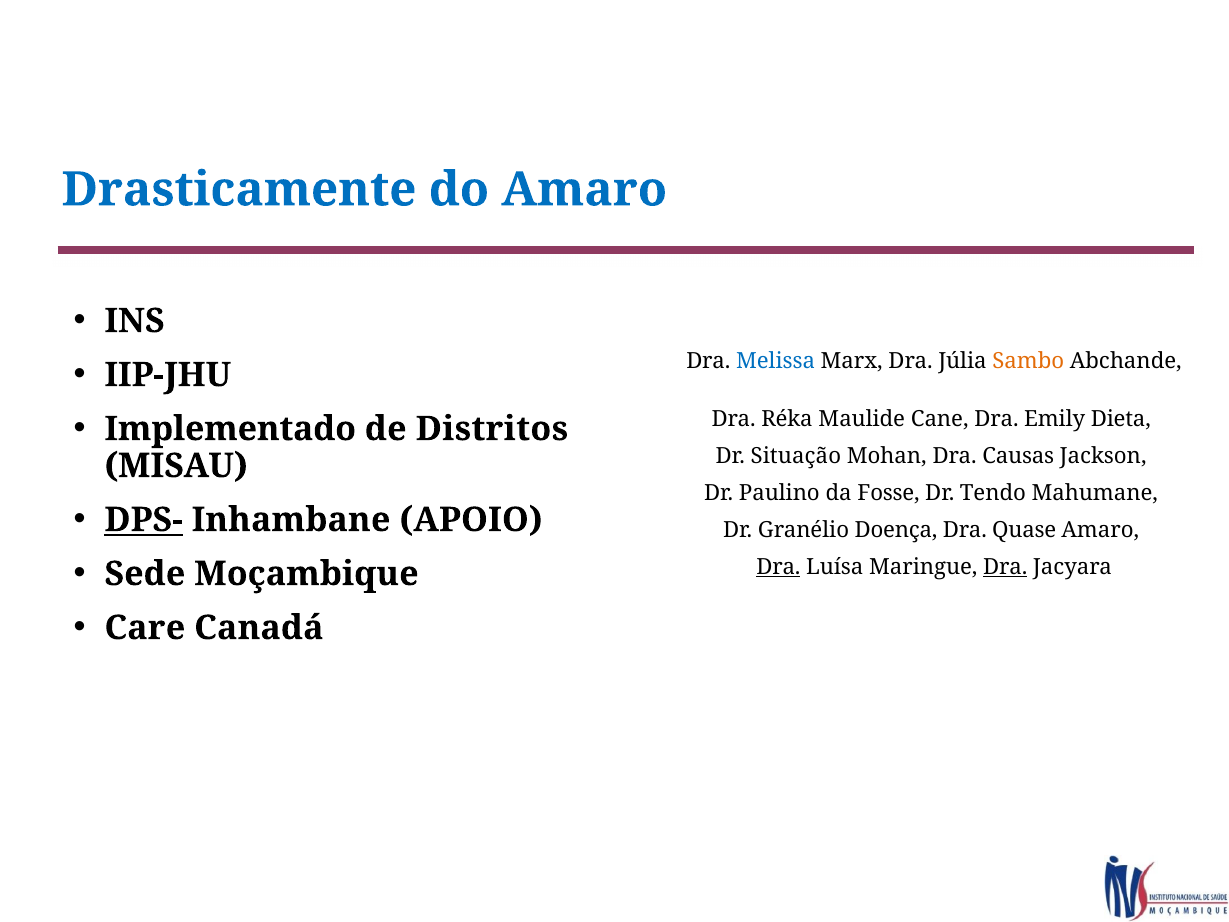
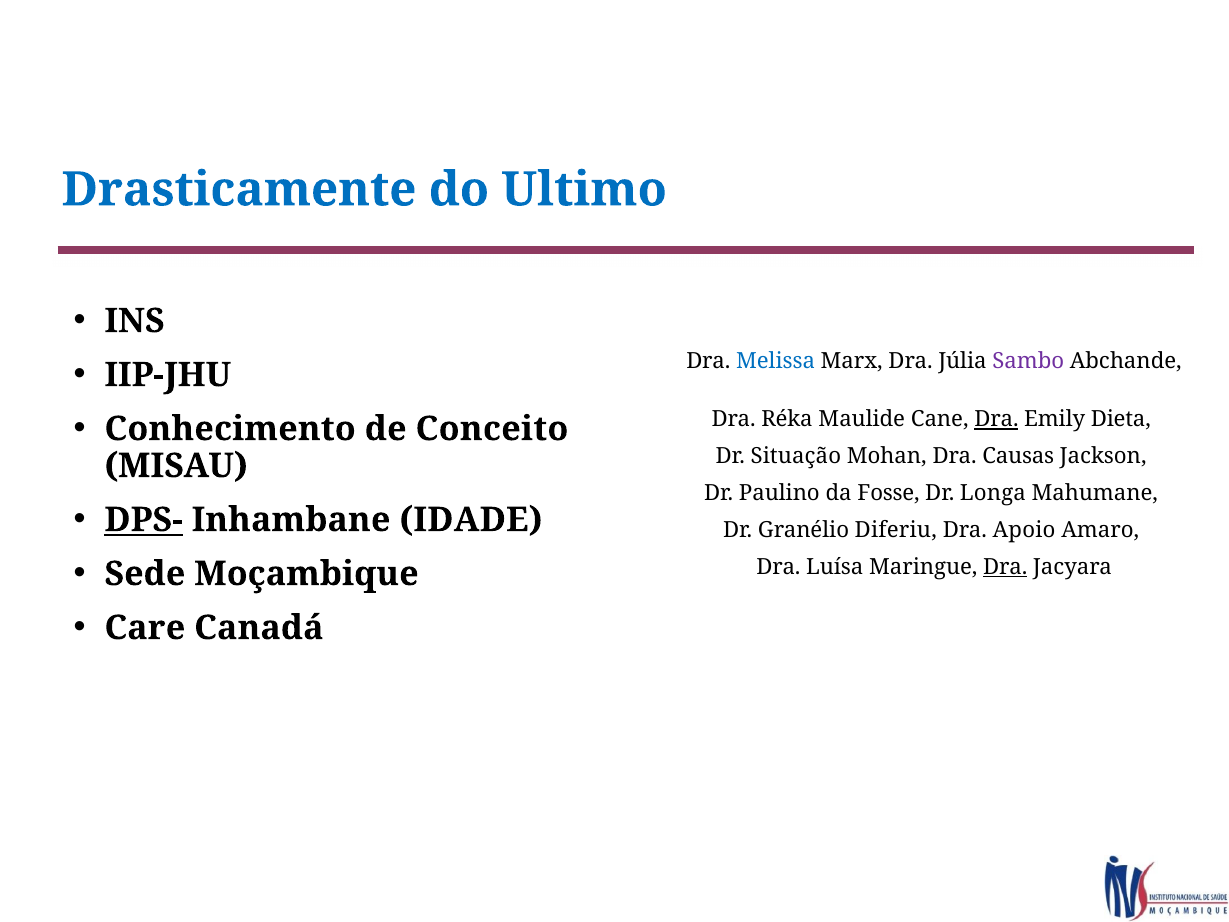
do Amaro: Amaro -> Ultimo
Sambo colour: orange -> purple
Implementado: Implementado -> Conhecimento
Distritos: Distritos -> Conceito
Dra at (996, 419) underline: none -> present
Tendo: Tendo -> Longa
APOIO: APOIO -> IDADE
Doença: Doença -> Diferiu
Quase: Quase -> Apoio
Dra at (778, 567) underline: present -> none
